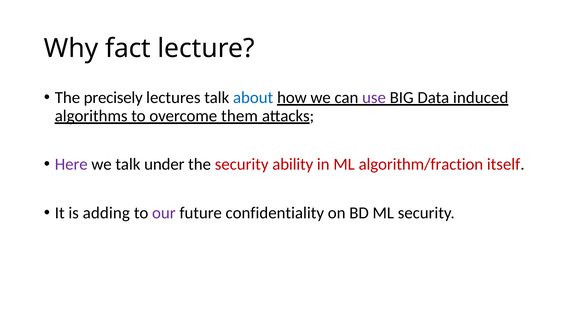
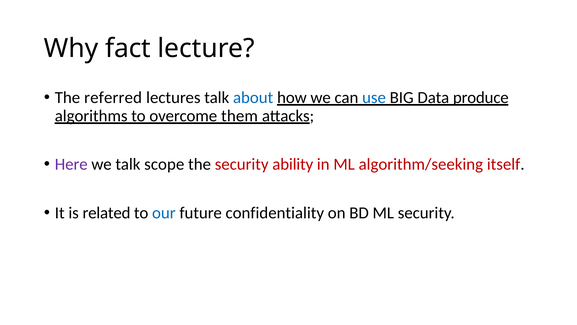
precisely: precisely -> referred
use colour: purple -> blue
induced: induced -> produce
under: under -> scope
algorithm/fraction: algorithm/fraction -> algorithm/seeking
adding: adding -> related
our colour: purple -> blue
